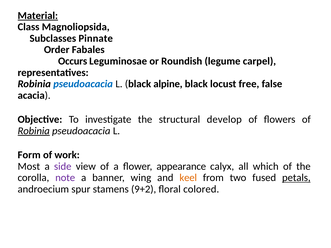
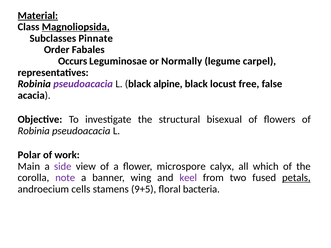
Magnoliopsida underline: none -> present
Roundish: Roundish -> Normally
pseudoacacia at (83, 84) colour: blue -> purple
develop: develop -> bisexual
Robinia at (34, 131) underline: present -> none
Form: Form -> Polar
Most: Most -> Main
appearance: appearance -> microspore
keel colour: orange -> purple
spur: spur -> cells
9+2: 9+2 -> 9+5
colored: colored -> bacteria
